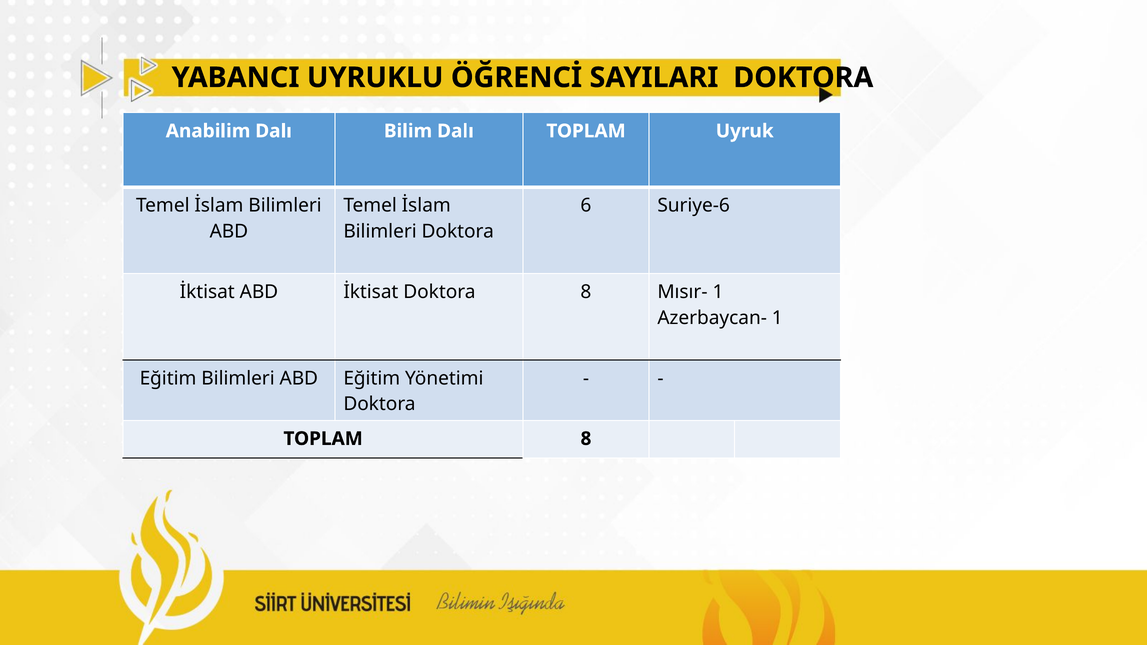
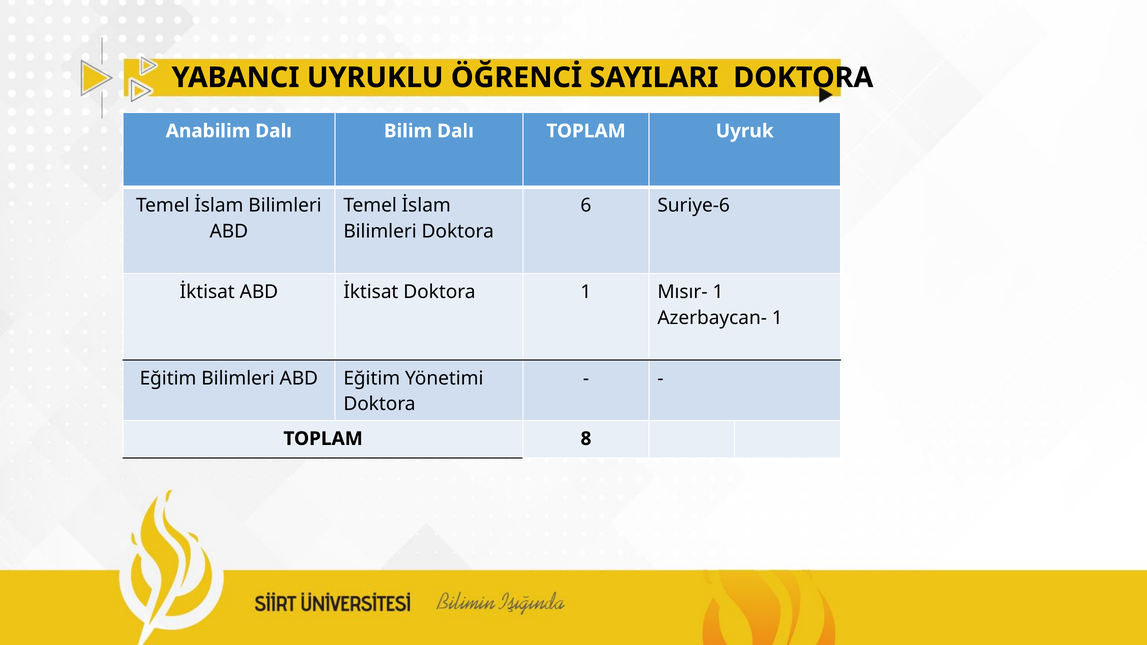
Doktora 8: 8 -> 1
